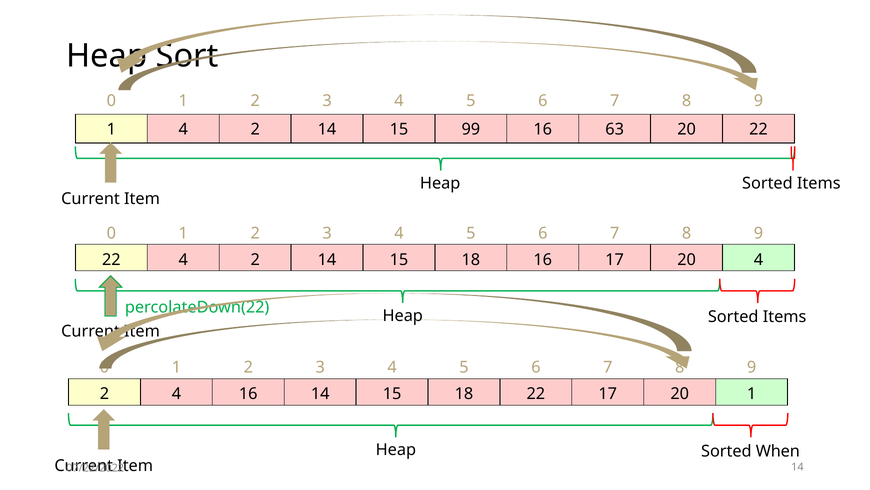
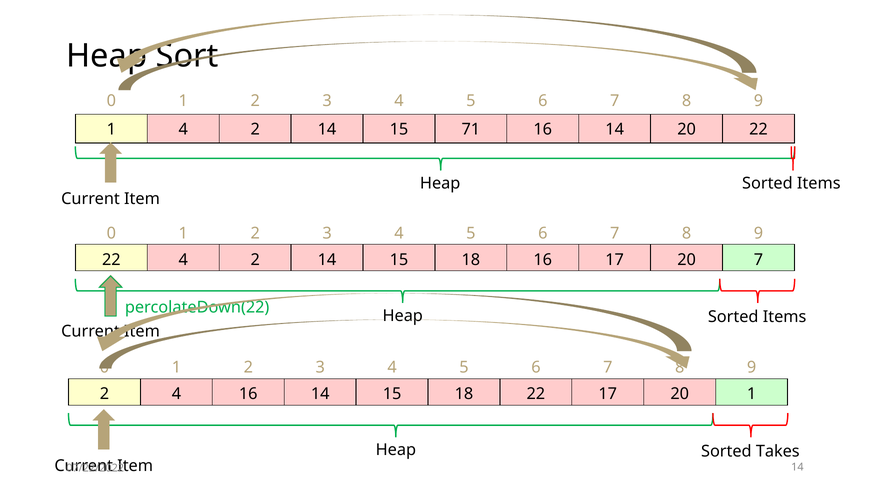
99: 99 -> 71
63 at (615, 129): 63 -> 14
20 4: 4 -> 7
When: When -> Takes
